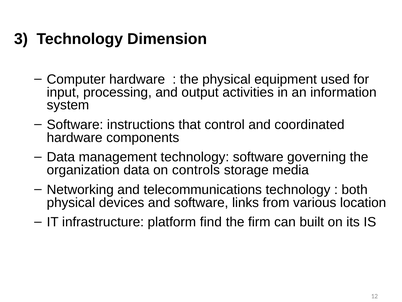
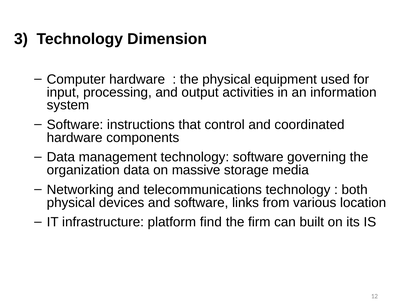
controls: controls -> massive
